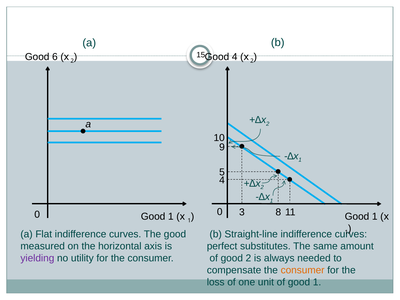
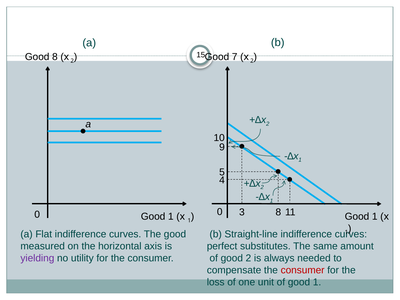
Good 4: 4 -> 7
Good 6: 6 -> 8
consumer at (303, 270) colour: orange -> red
